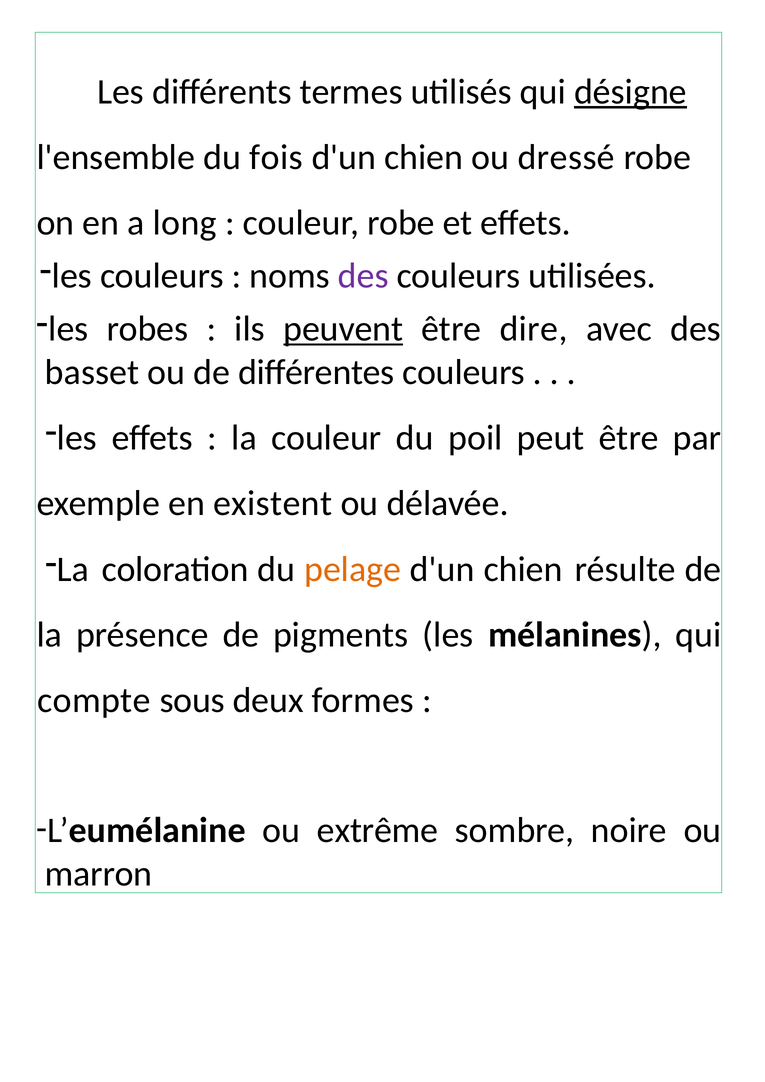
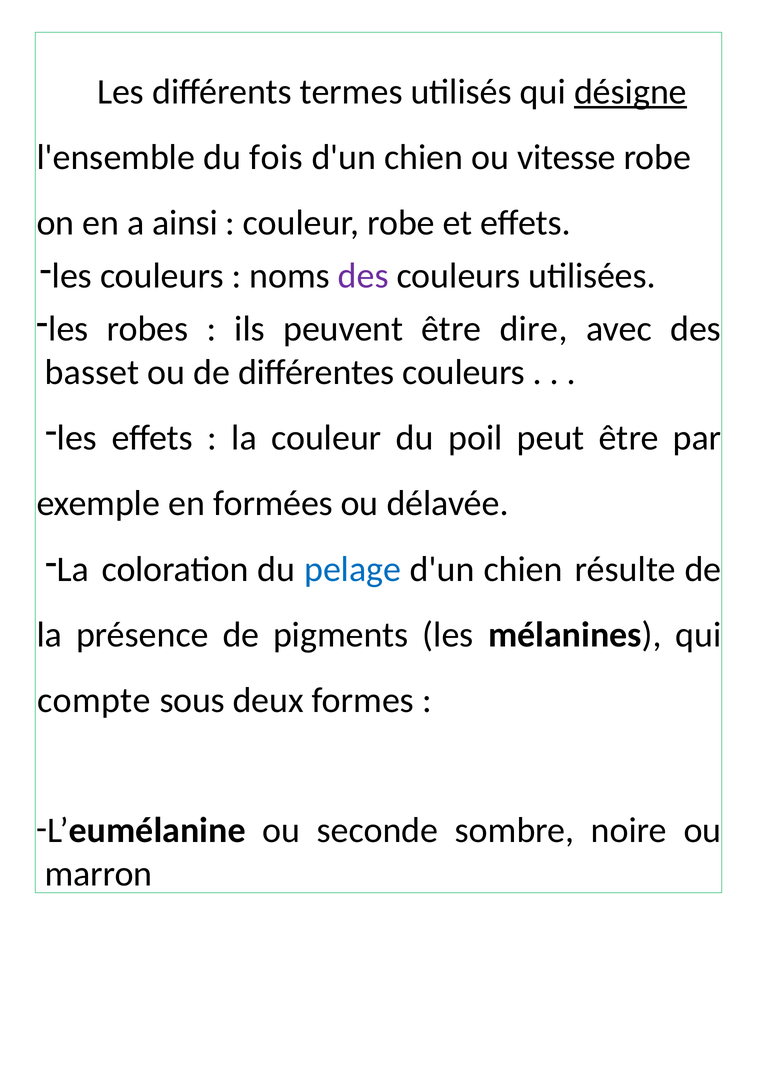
dressé: dressé -> vitesse
long: long -> ainsi
peuvent underline: present -> none
existent: existent -> formées
pelage colour: orange -> blue
extrême: extrême -> seconde
